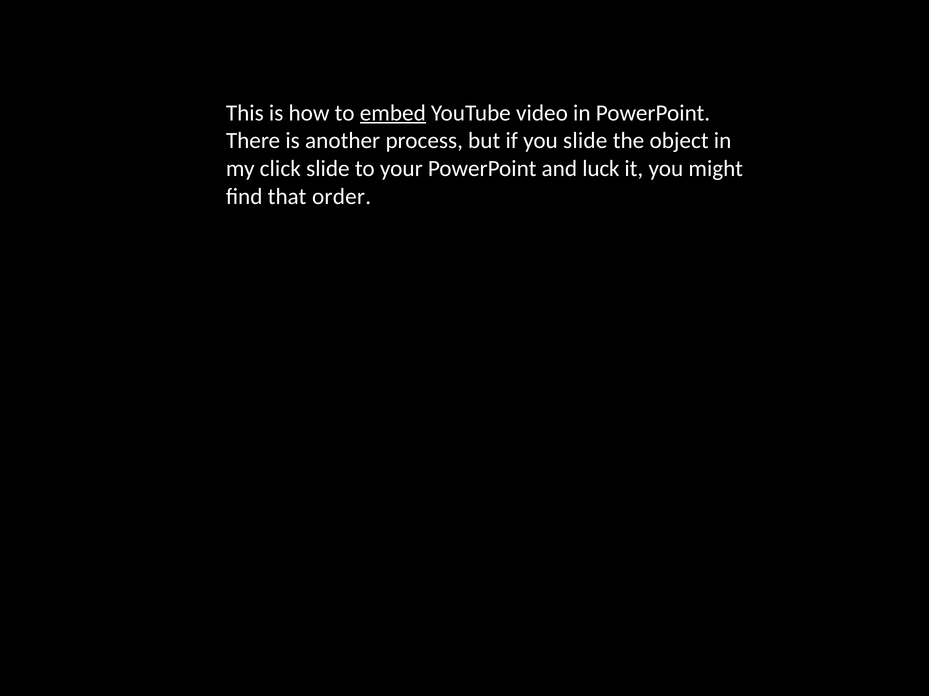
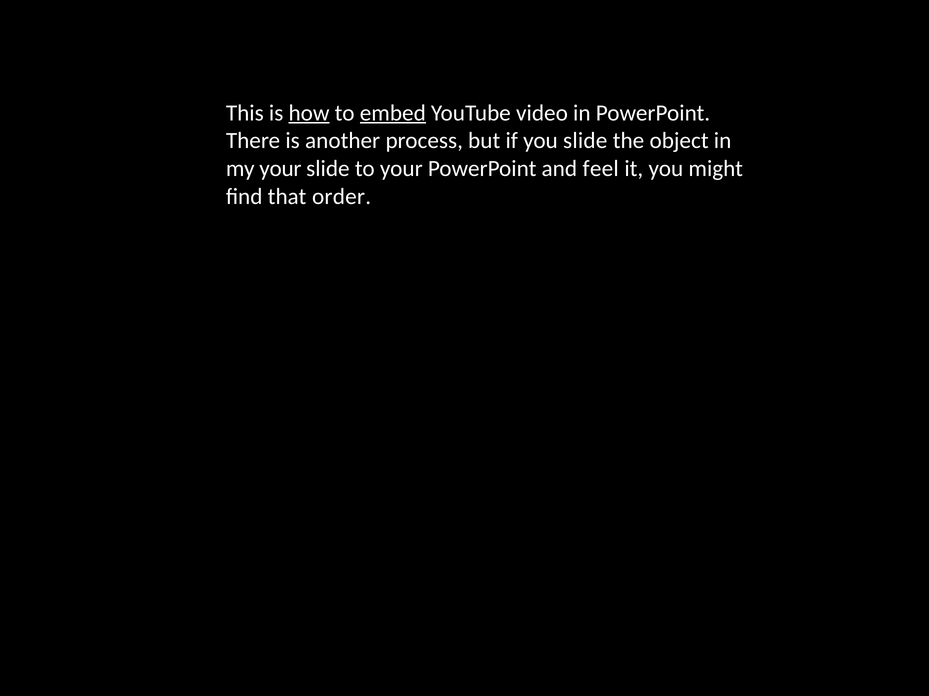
how underline: none -> present
my click: click -> your
luck: luck -> feel
